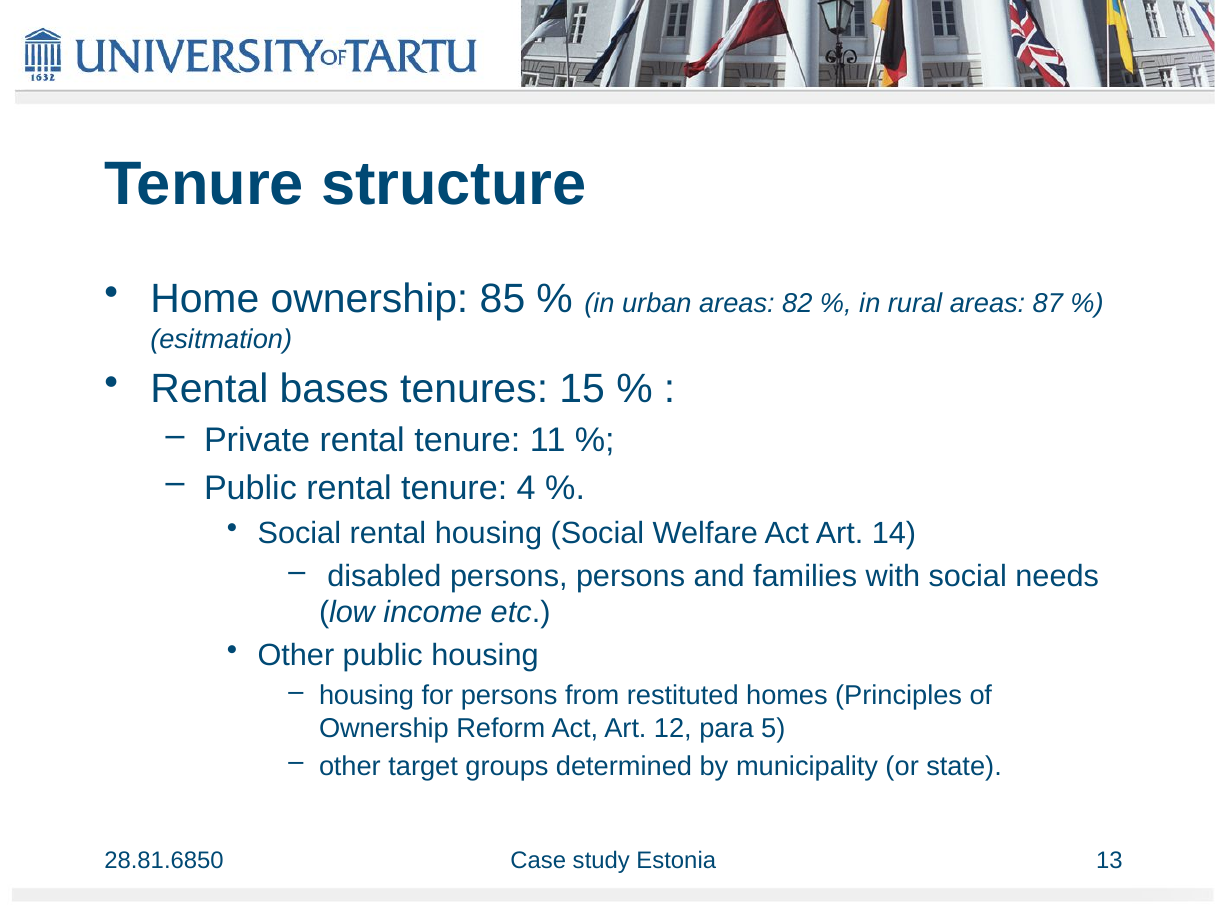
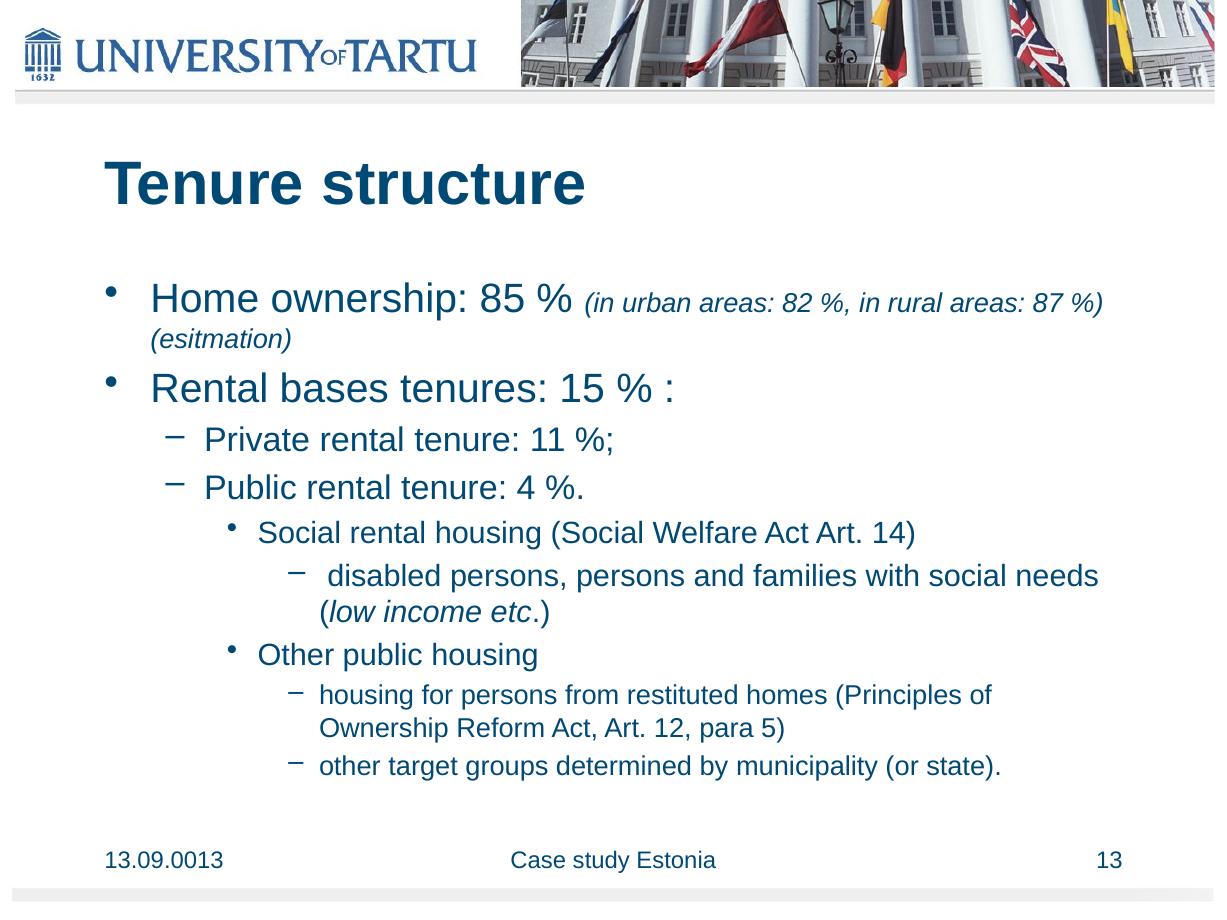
28.81.6850: 28.81.6850 -> 13.09.0013
